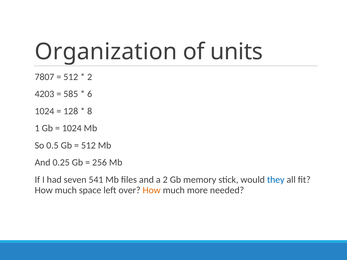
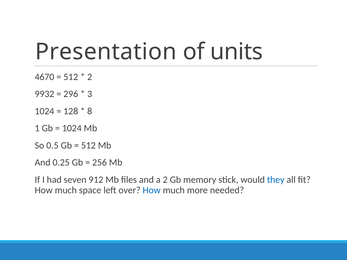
Organization: Organization -> Presentation
7807: 7807 -> 4670
4203: 4203 -> 9932
585: 585 -> 296
6: 6 -> 3
541: 541 -> 912
How at (152, 190) colour: orange -> blue
